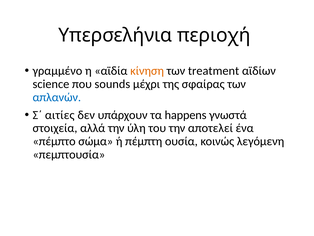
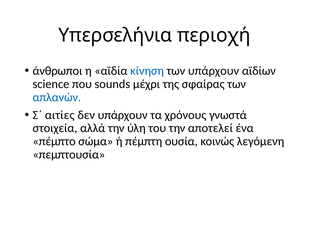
γραμμένο: γραμμένο -> άνθρωποι
κίνηση colour: orange -> blue
των treatment: treatment -> υπάρχουν
happens: happens -> χρόνους
